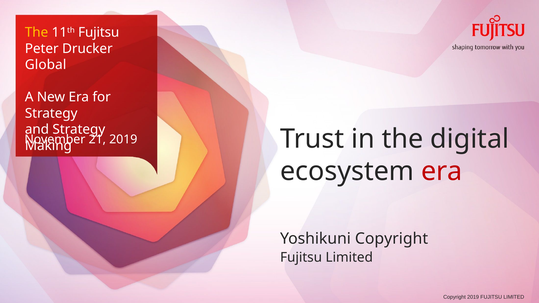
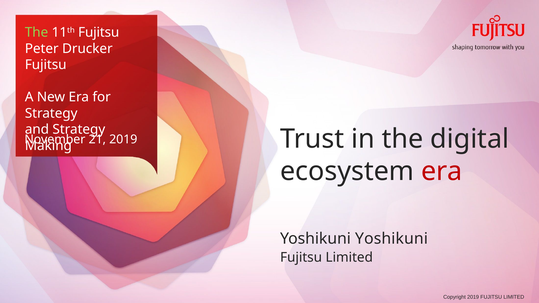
The at (37, 33) colour: yellow -> light green
Global at (46, 65): Global -> Fujitsu
Yoshikuni Copyright: Copyright -> Yoshikuni
